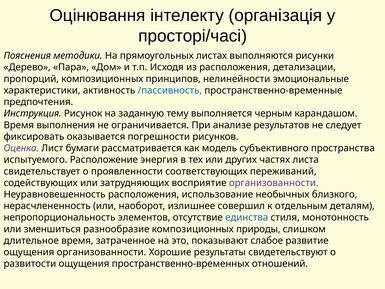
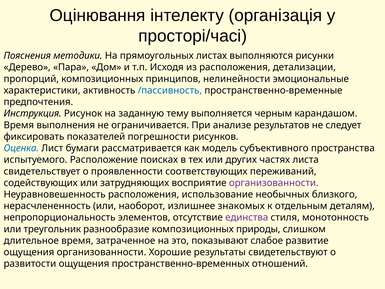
оказывается: оказывается -> показателей
Оценка colour: purple -> blue
энергия: энергия -> поисках
совершил: совершил -> знакомых
единства colour: blue -> purple
зменшиться: зменшиться -> треугольник
